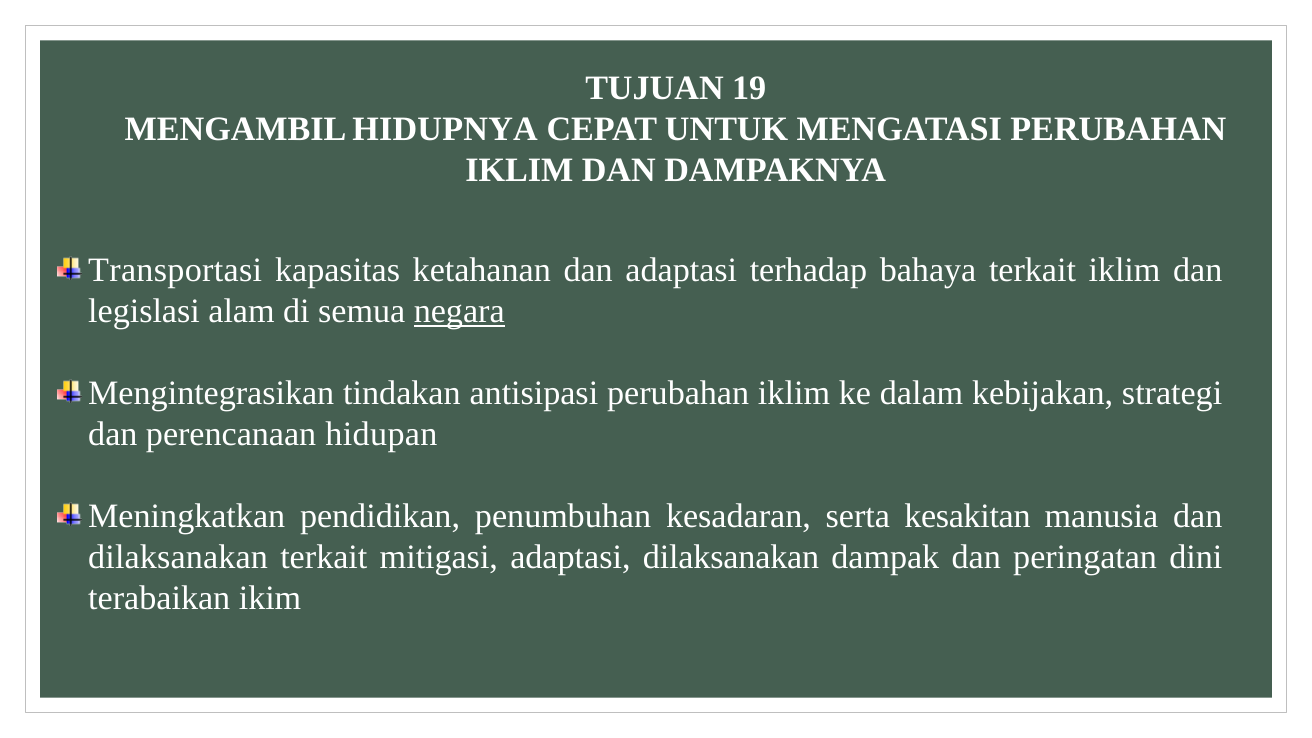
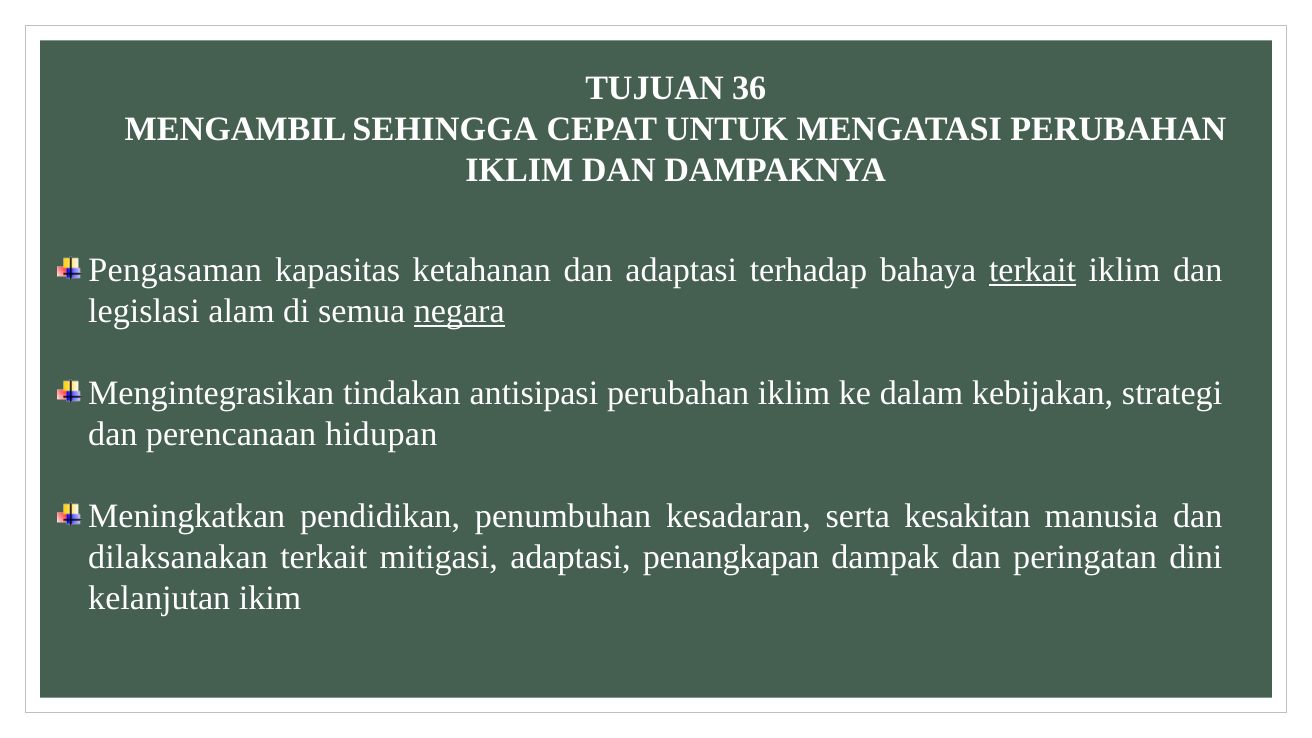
19: 19 -> 36
HIDUPNYA: HIDUPNYA -> SEHINGGA
Transportasi: Transportasi -> Pengasaman
terkait at (1033, 270) underline: none -> present
adaptasi dilaksanakan: dilaksanakan -> penangkapan
terabaikan: terabaikan -> kelanjutan
